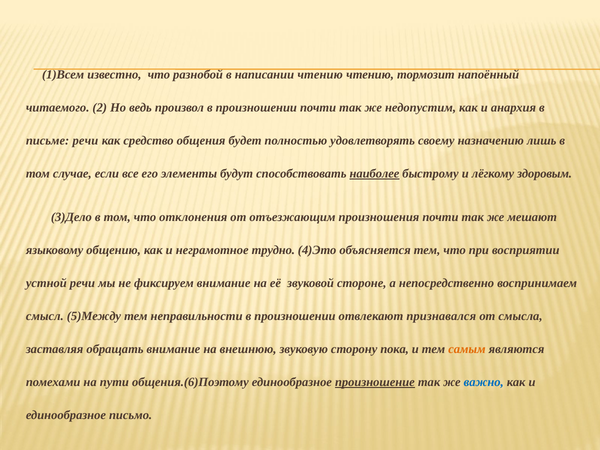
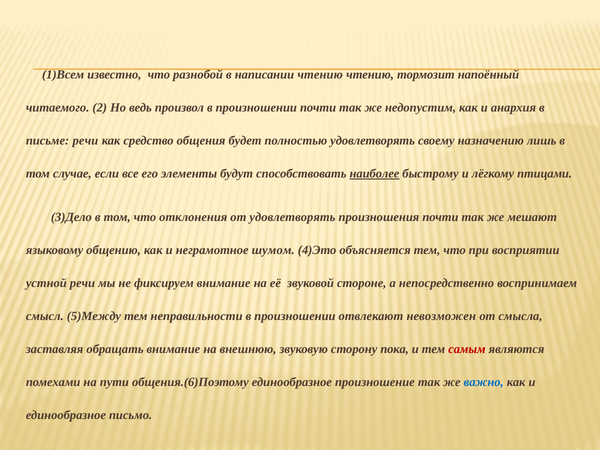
здоровым: здоровым -> птицами
от отъезжающим: отъезжающим -> удовлетворять
трудно: трудно -> шумом
признавался: признавался -> невозможен
самым colour: orange -> red
произношение underline: present -> none
